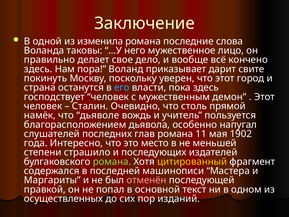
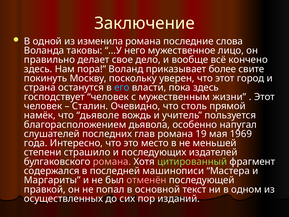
дарит: дарит -> более
демон: демон -> жизни
11: 11 -> 19
1902: 1902 -> 1969
романа at (112, 161) colour: light green -> pink
цитированный colour: yellow -> light green
